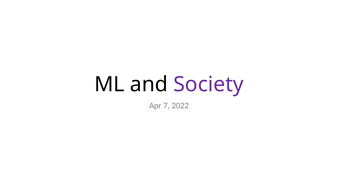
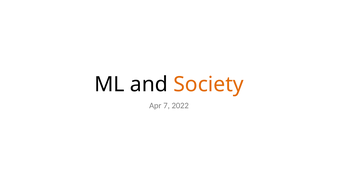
Society colour: purple -> orange
